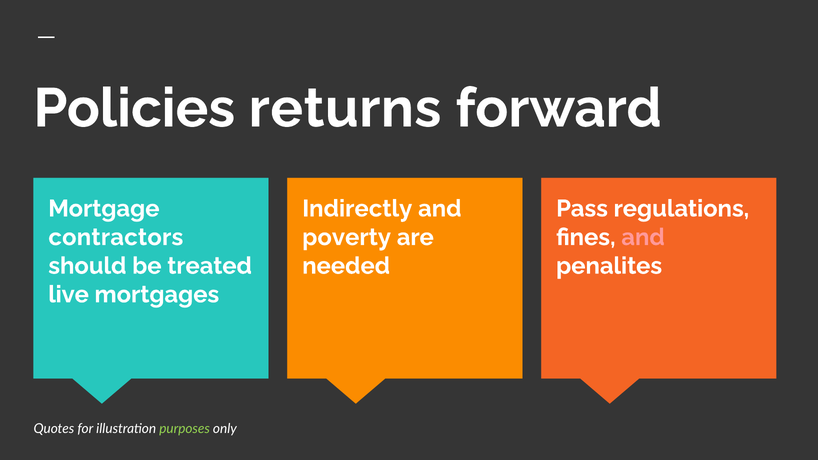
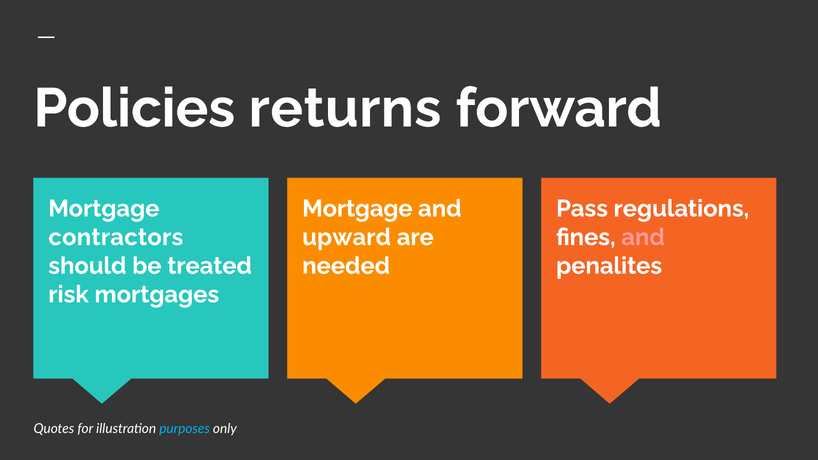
Indirectly at (357, 209): Indirectly -> Mortgage
poverty: poverty -> upward
live: live -> risk
purposes colour: light green -> light blue
